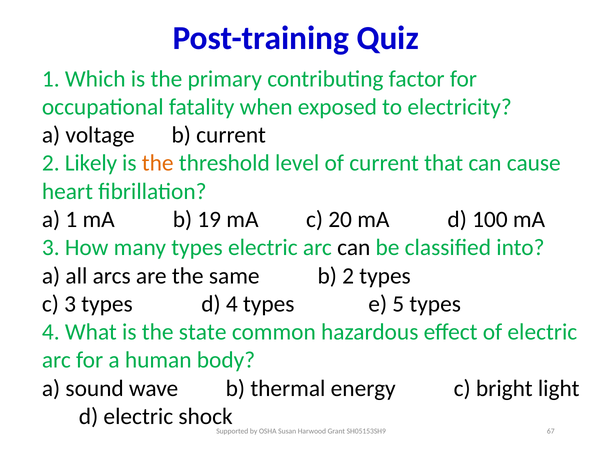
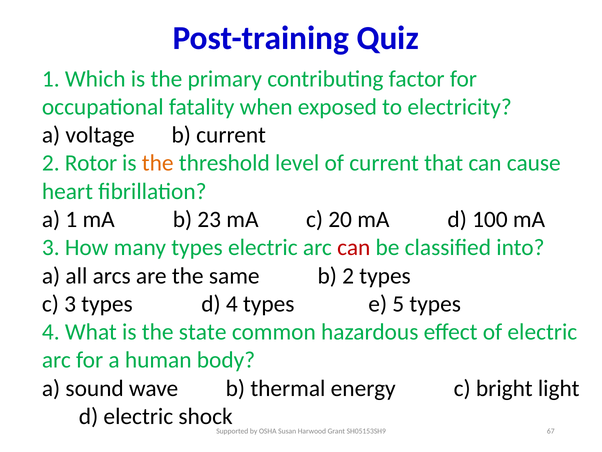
Likely: Likely -> Rotor
19: 19 -> 23
can at (354, 247) colour: black -> red
